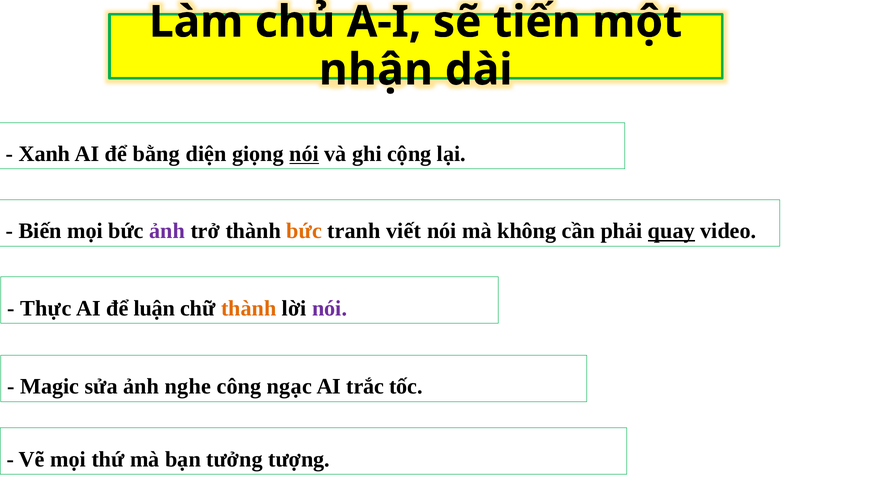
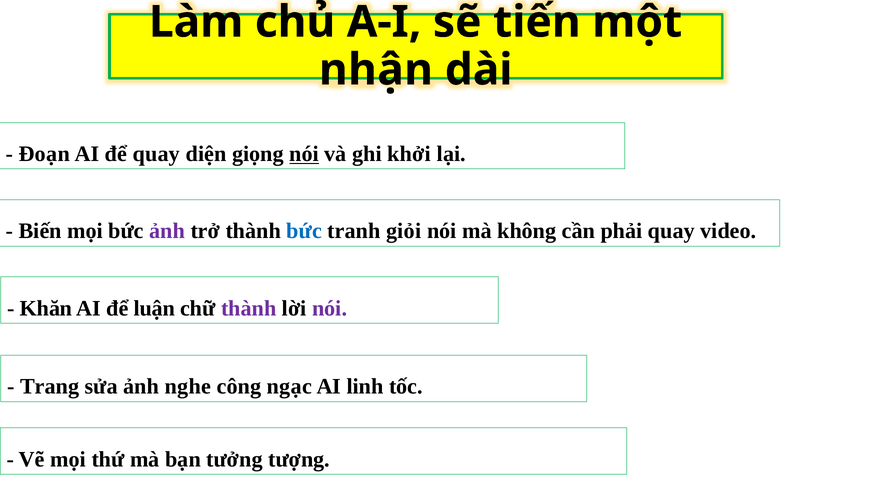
Xanh: Xanh -> Đoạn
để bằng: bằng -> quay
cộng: cộng -> khởi
bức at (304, 231) colour: orange -> blue
viết: viết -> giỏi
quay at (671, 231) underline: present -> none
Thực: Thực -> Khăn
thành at (249, 309) colour: orange -> purple
Magic: Magic -> Trang
trắc: trắc -> linh
